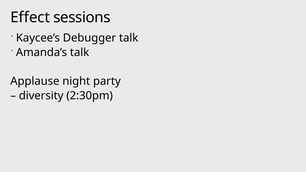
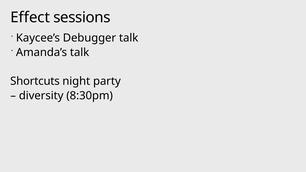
Applause: Applause -> Shortcuts
2:30pm: 2:30pm -> 8:30pm
